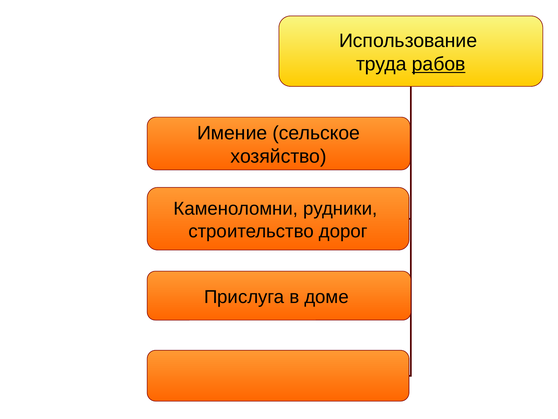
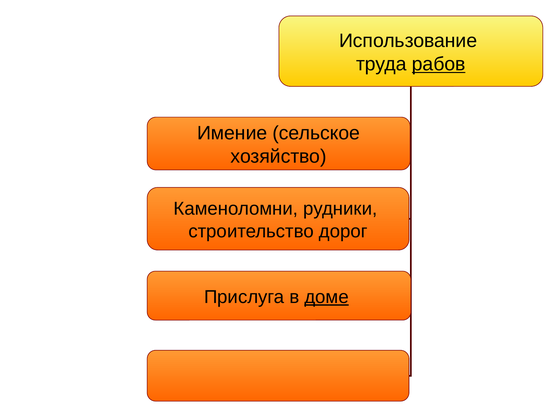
доме underline: none -> present
